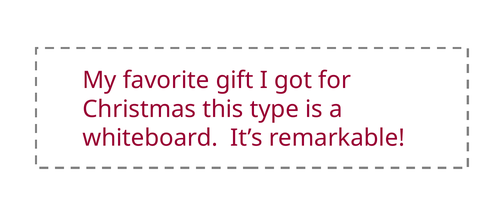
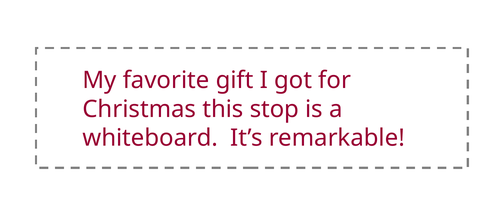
type: type -> stop
